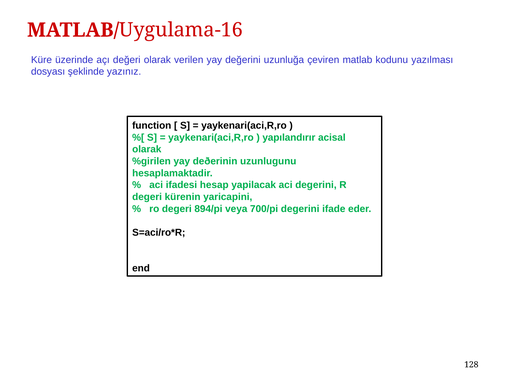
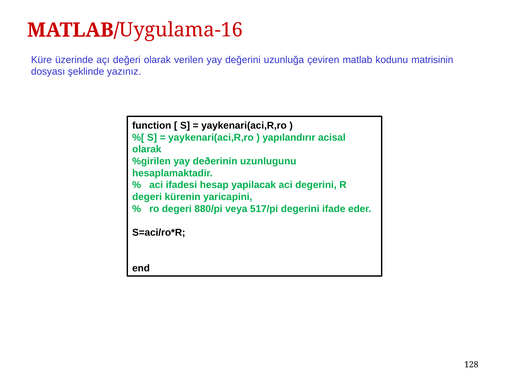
yazılması: yazılması -> matrisinin
894/pi: 894/pi -> 880/pi
700/pi: 700/pi -> 517/pi
